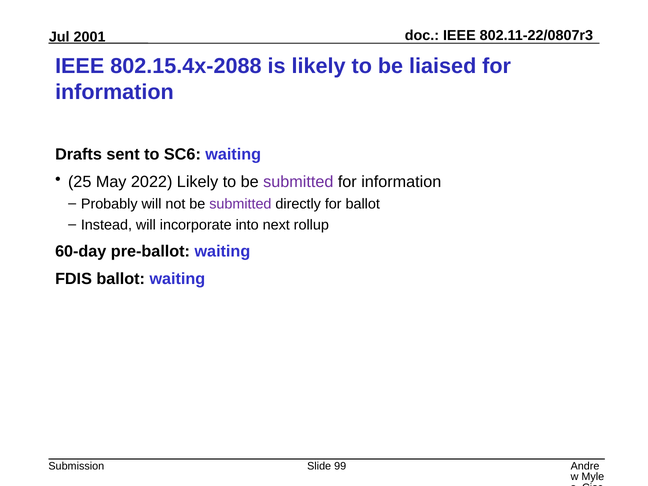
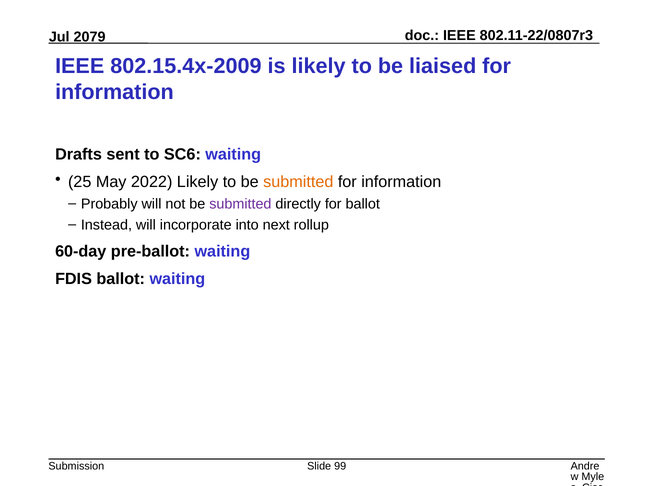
2001: 2001 -> 2079
802.15.4x-2088: 802.15.4x-2088 -> 802.15.4x-2009
submitted at (298, 182) colour: purple -> orange
